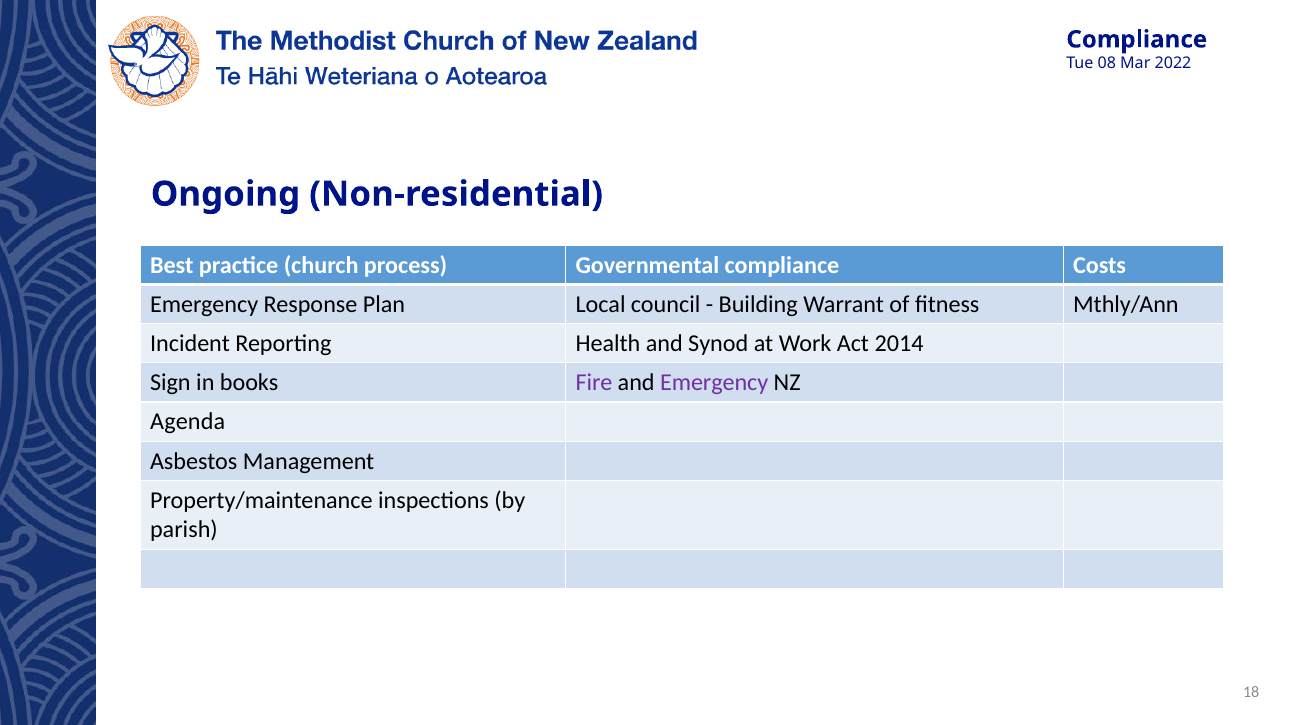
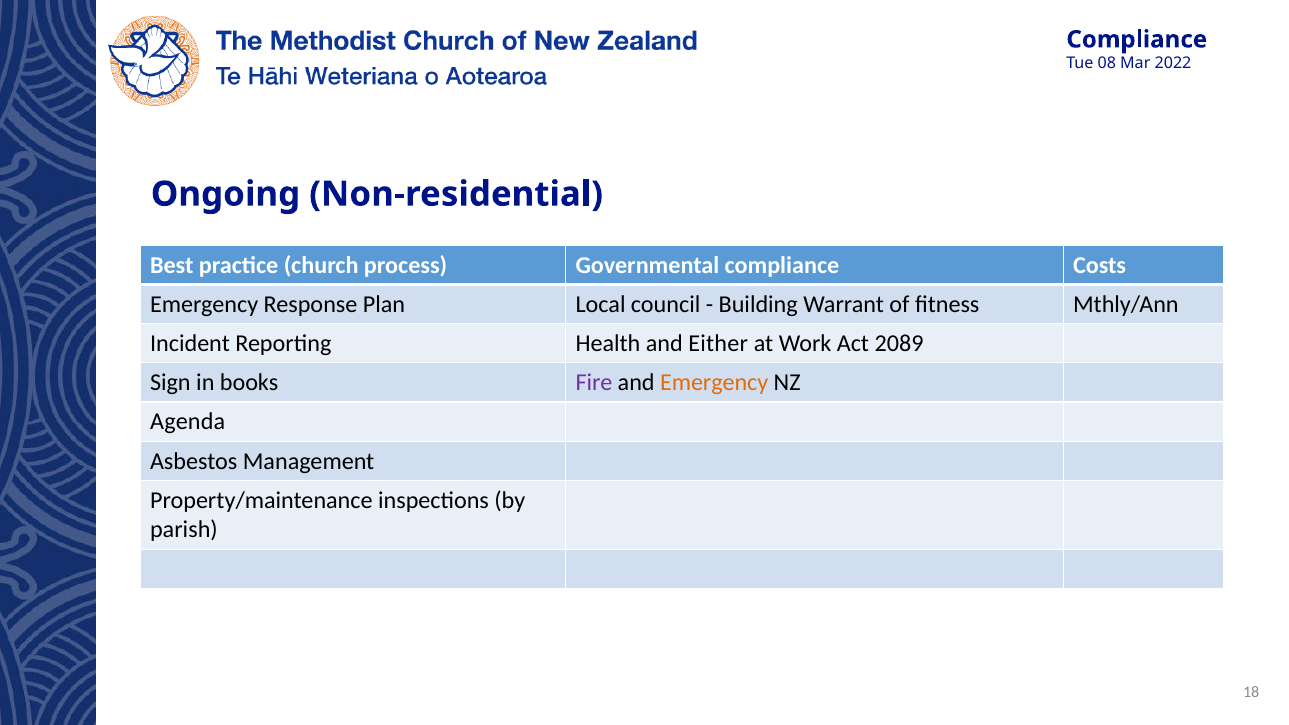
Synod: Synod -> Either
2014: 2014 -> 2089
Emergency at (714, 383) colour: purple -> orange
